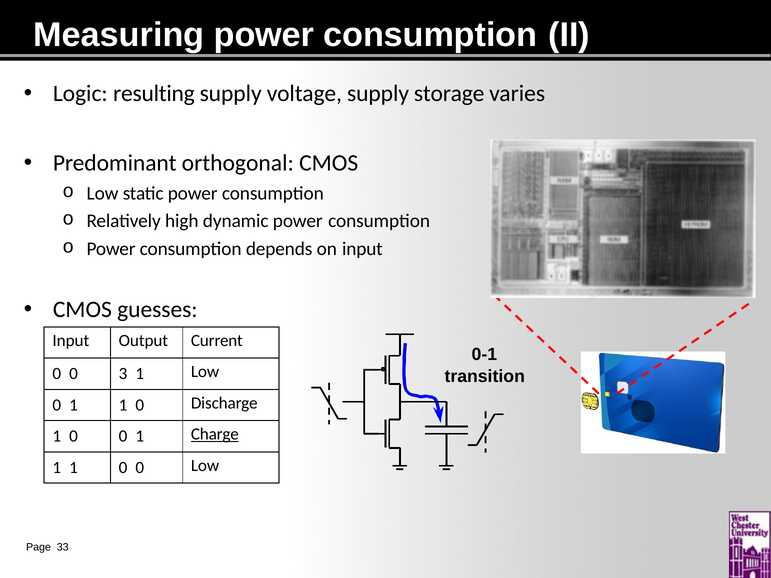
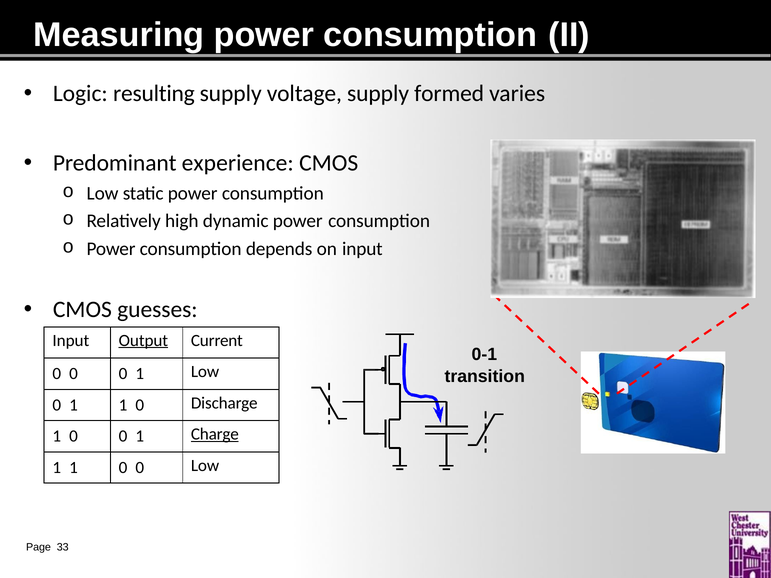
storage: storage -> formed
orthogonal: orthogonal -> experience
Output underline: none -> present
3 at (123, 374): 3 -> 0
